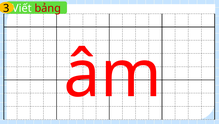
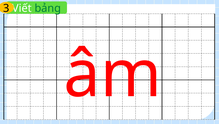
bảng colour: red -> green
